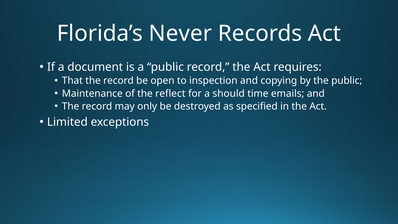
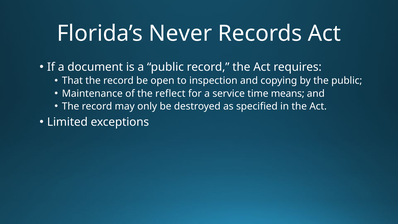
should: should -> service
emails: emails -> means
